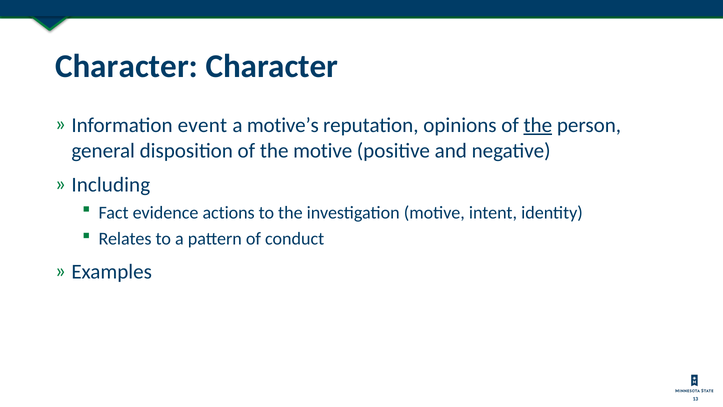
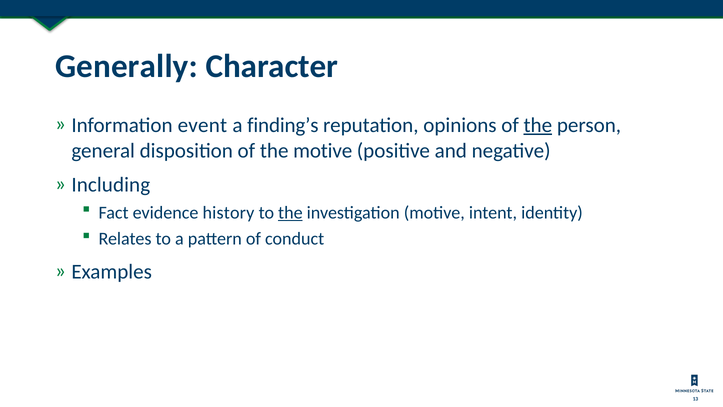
Character at (127, 66): Character -> Generally
motive’s: motive’s -> finding’s
actions: actions -> history
the at (290, 213) underline: none -> present
